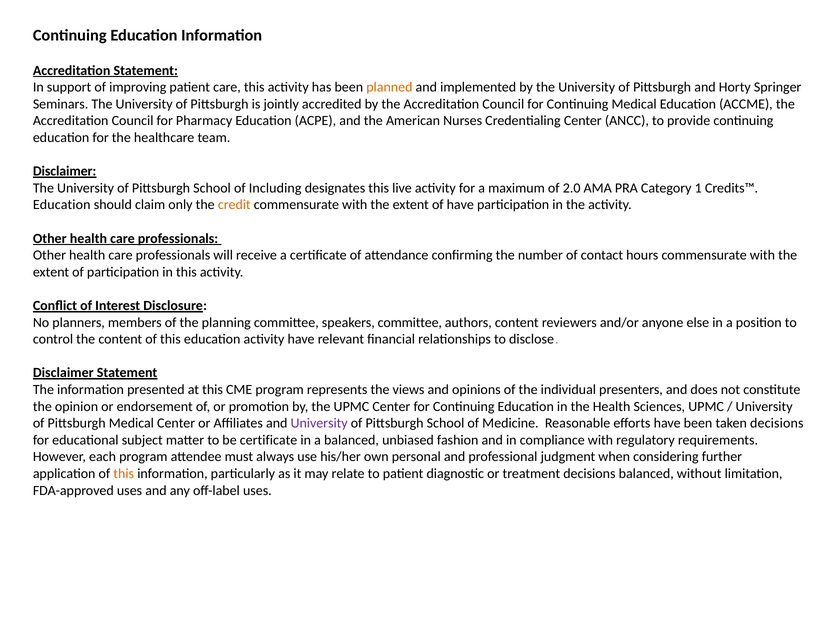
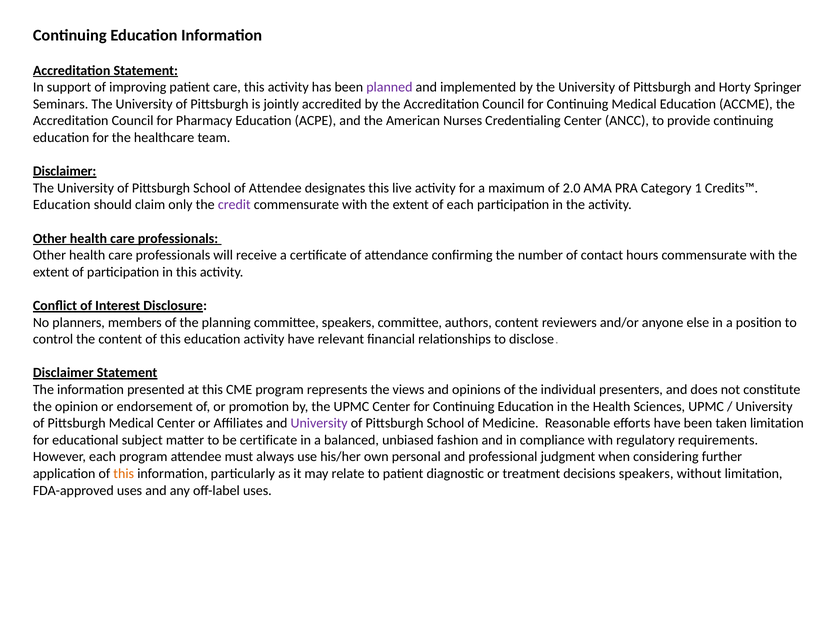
planned colour: orange -> purple
of Including: Including -> Attendee
credit colour: orange -> purple
of have: have -> each
taken decisions: decisions -> limitation
decisions balanced: balanced -> speakers
